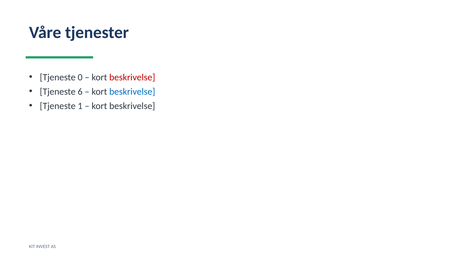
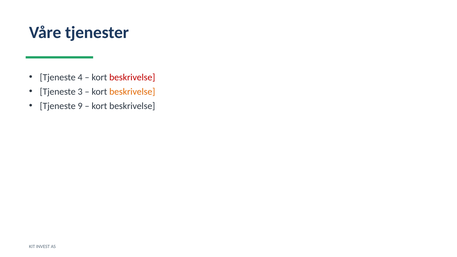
0: 0 -> 4
6: 6 -> 3
beskrivelse at (132, 92) colour: blue -> orange
1: 1 -> 9
